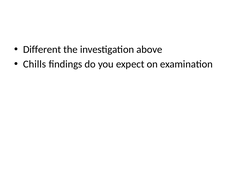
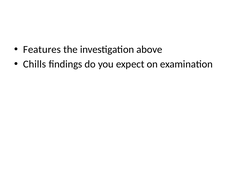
Different: Different -> Features
